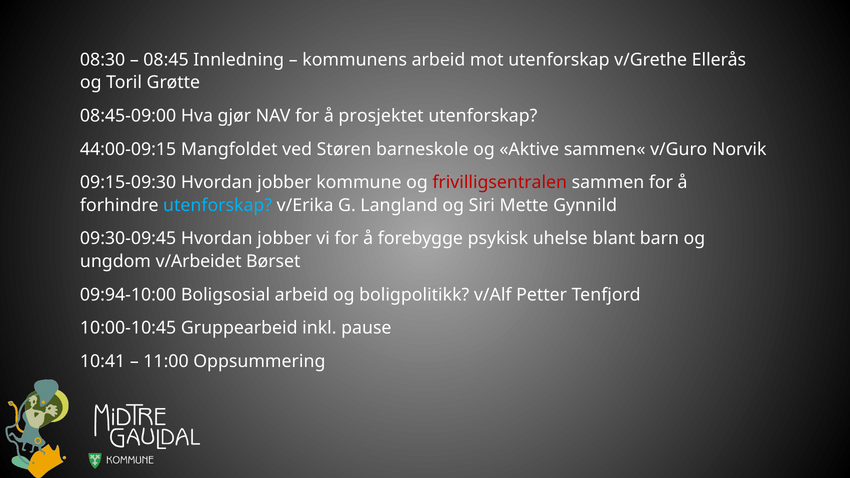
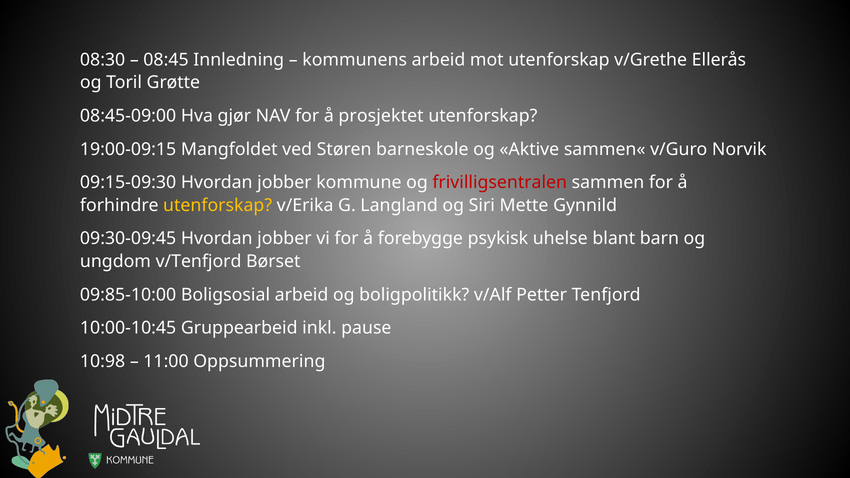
44:00-09:15: 44:00-09:15 -> 19:00-09:15
utenforskap at (218, 205) colour: light blue -> yellow
v/Arbeidet: v/Arbeidet -> v/Tenfjord
09:94-10:00: 09:94-10:00 -> 09:85-10:00
10:41: 10:41 -> 10:98
